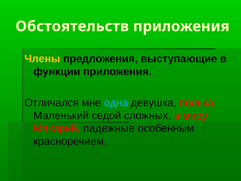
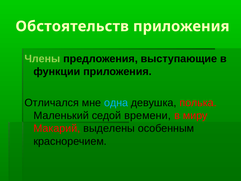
Члены colour: yellow -> light green
сложных: сложных -> времени
падежные: падежные -> выделены
